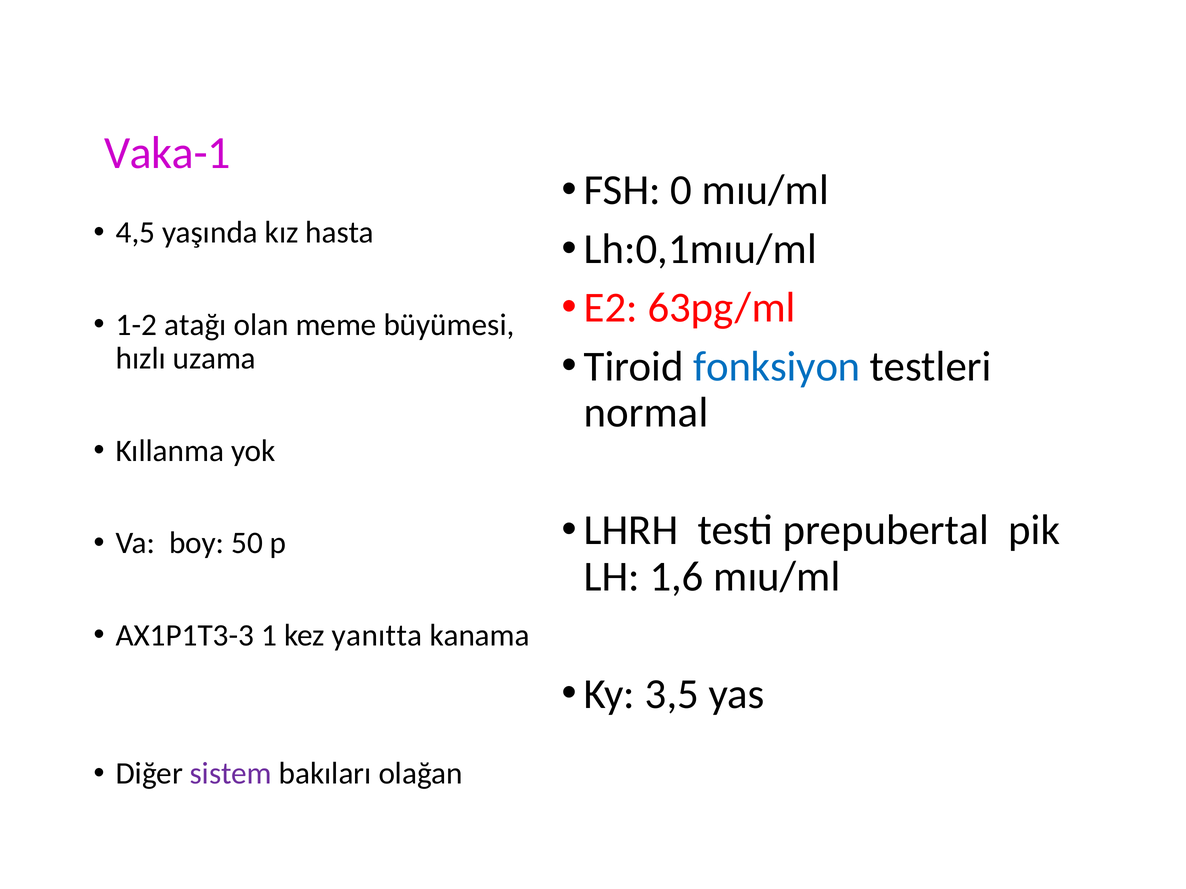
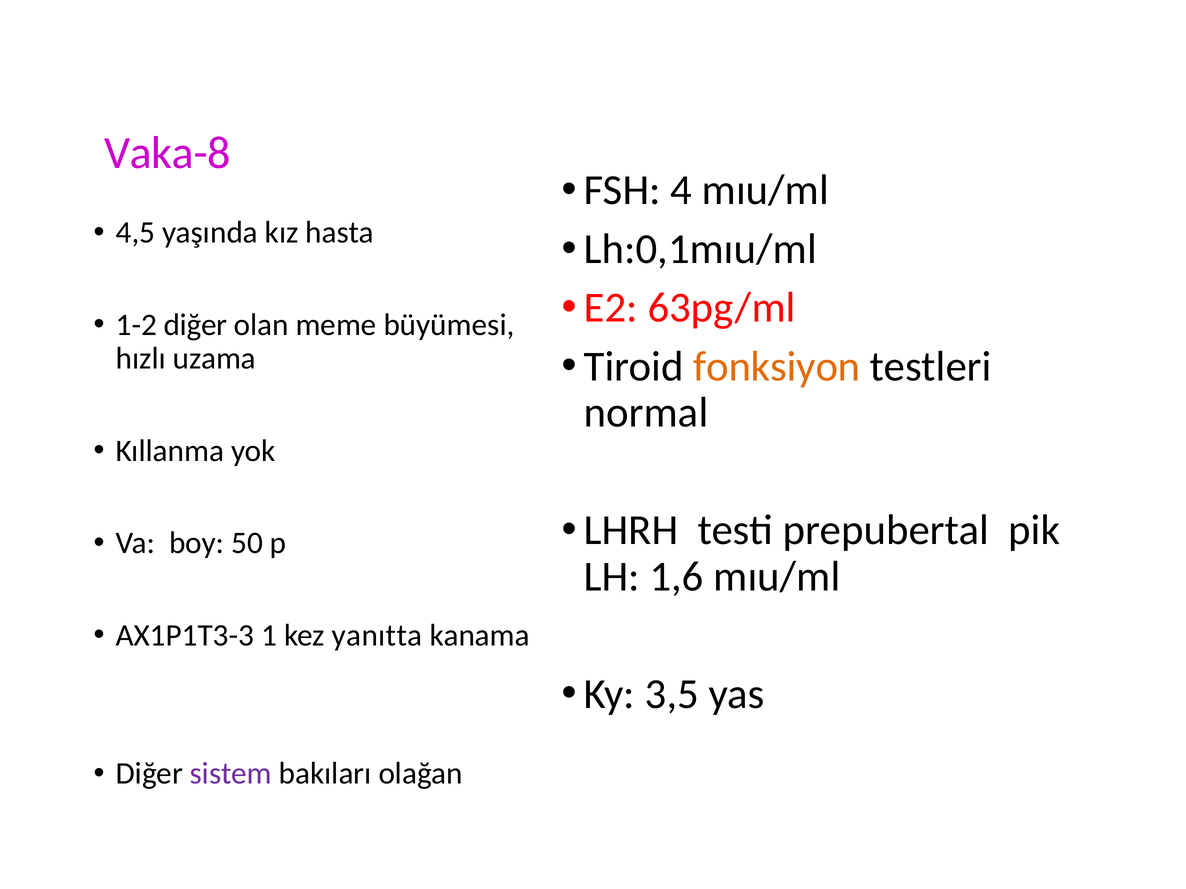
Vaka-1: Vaka-1 -> Vaka-8
0: 0 -> 4
1-2 atağı: atağı -> diğer
fonksiyon colour: blue -> orange
